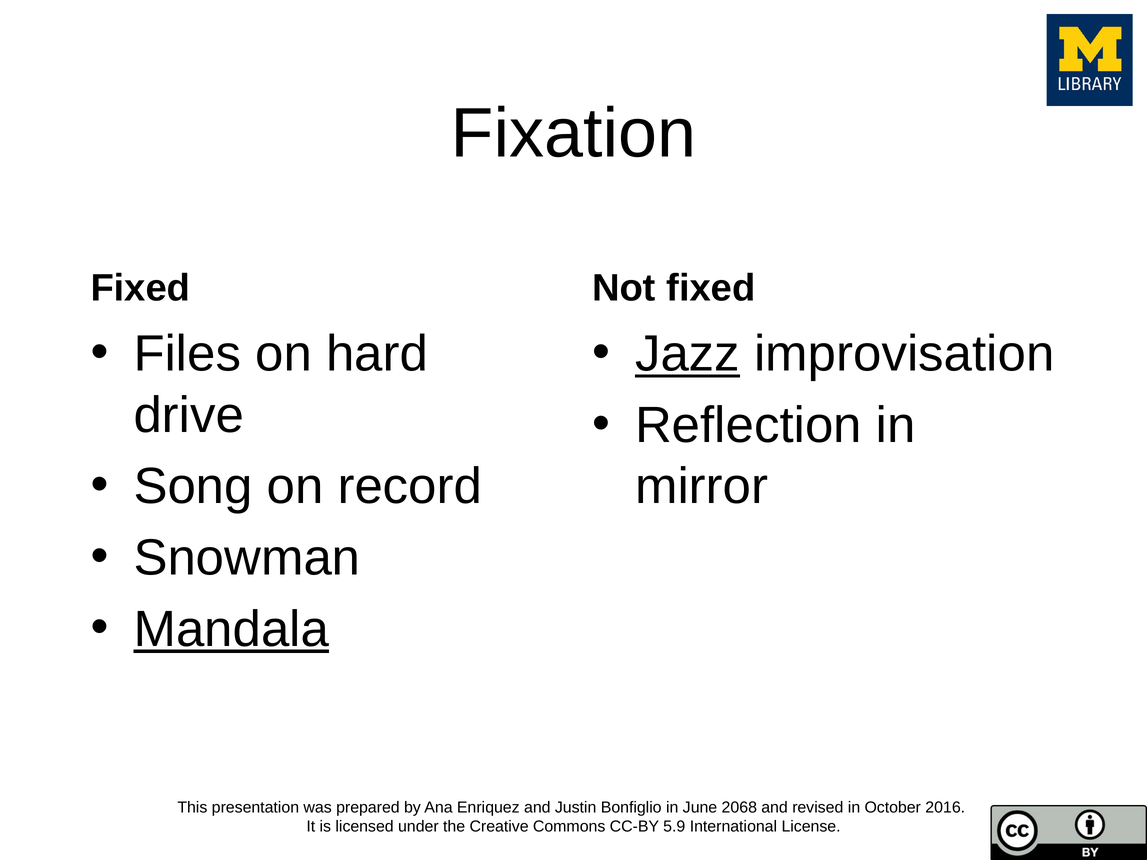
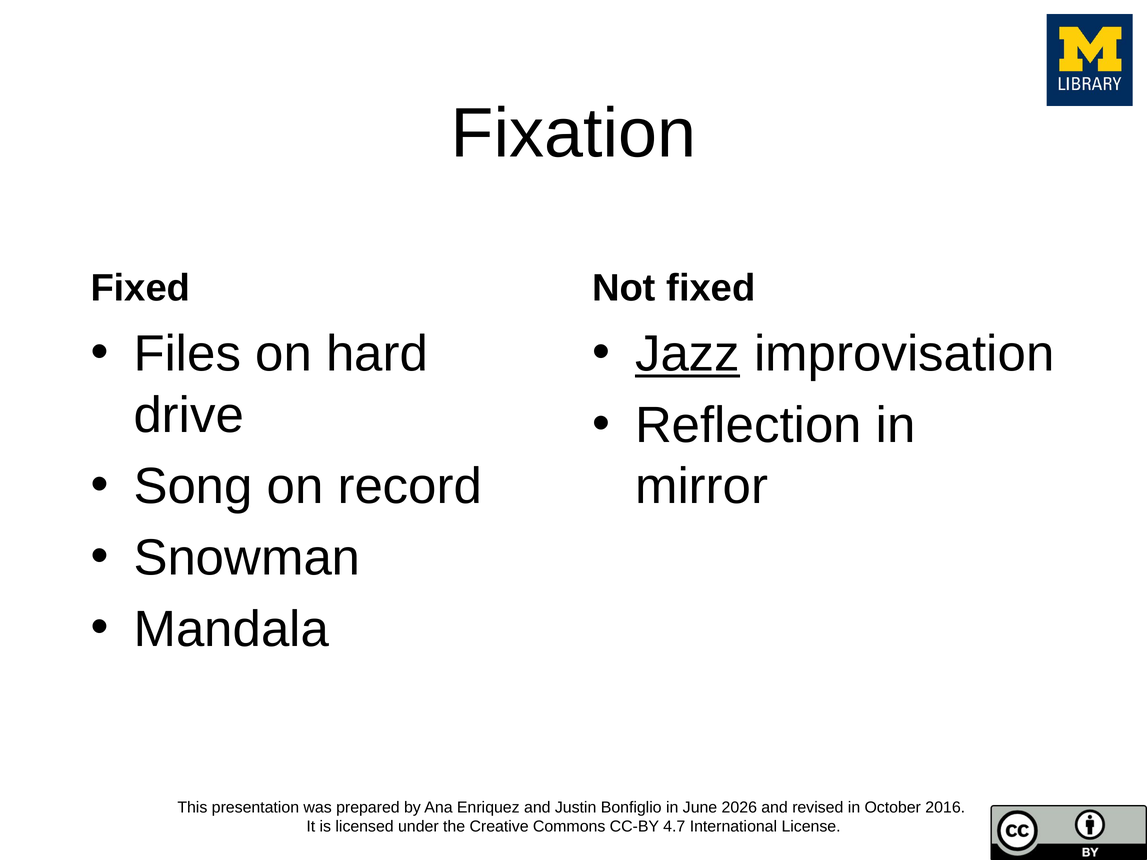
Mandala underline: present -> none
2068: 2068 -> 2026
5.9: 5.9 -> 4.7
